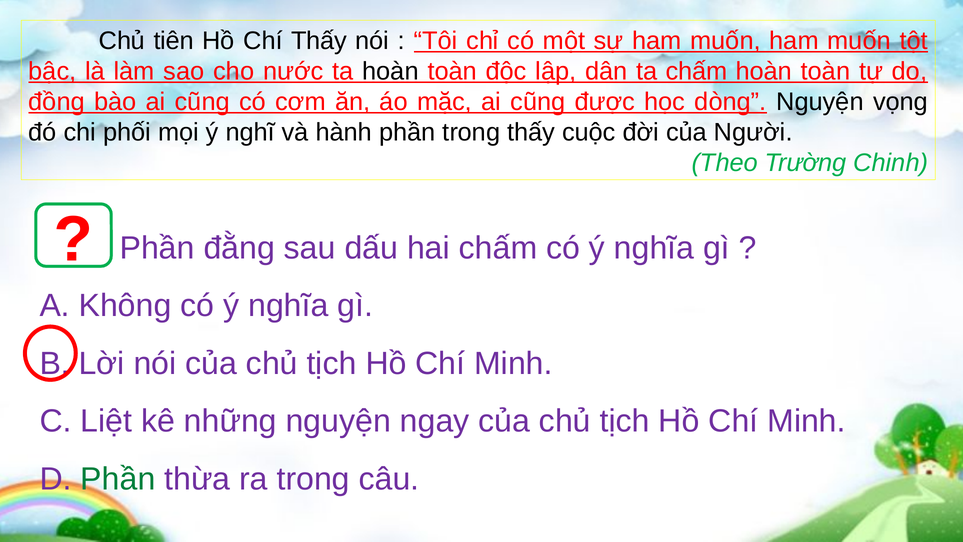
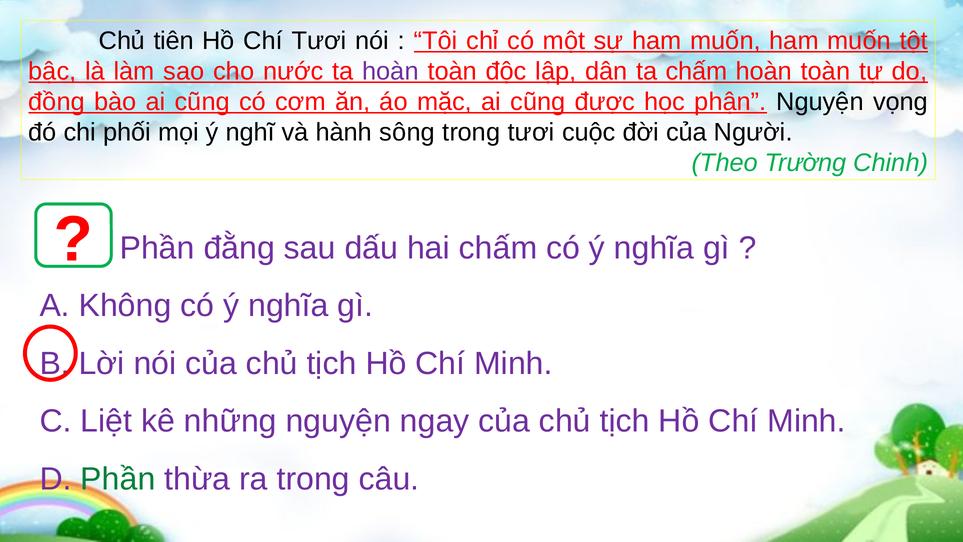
Chí Thấy: Thấy -> Tươi
hoàn at (390, 71) colour: black -> purple
dòng: dòng -> phận
hành phần: phần -> sông
trong thấy: thấy -> tươi
